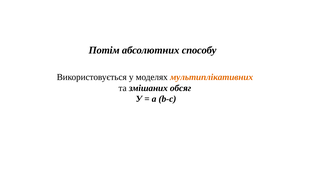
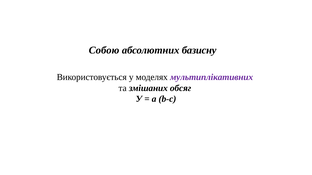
Потім: Потім -> Собою
способу: способу -> базисну
мультиплікативних colour: orange -> purple
